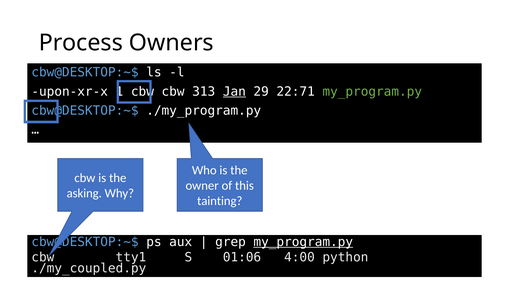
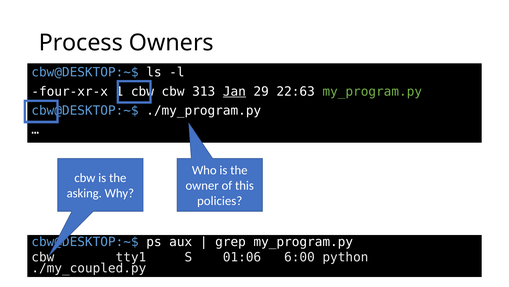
upon-xr-x: upon-xr-x -> four-xr-x
22:71: 22:71 -> 22:63
tainting: tainting -> policies
my_program.py at (303, 241) underline: present -> none
4:00: 4:00 -> 6:00
